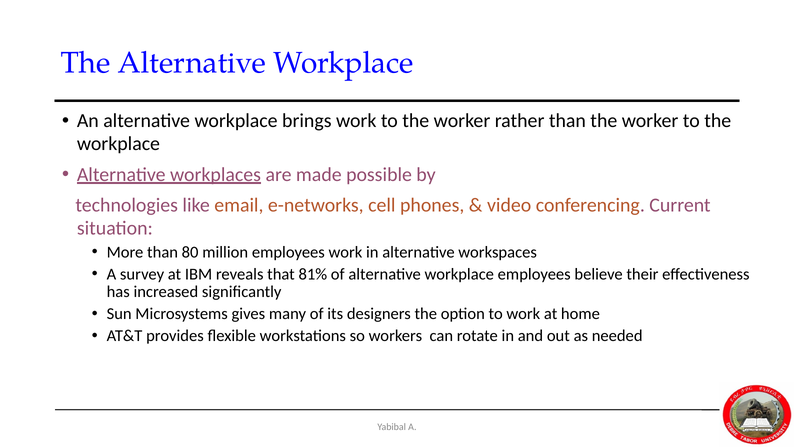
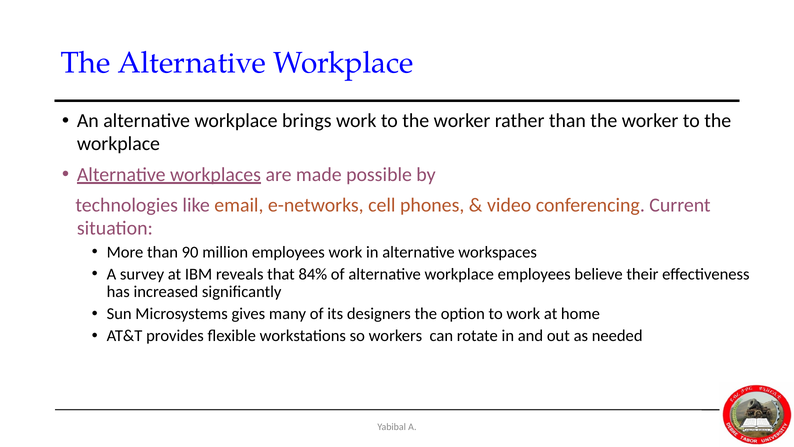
80: 80 -> 90
81%: 81% -> 84%
